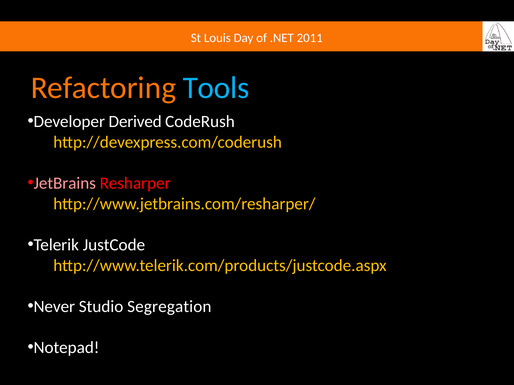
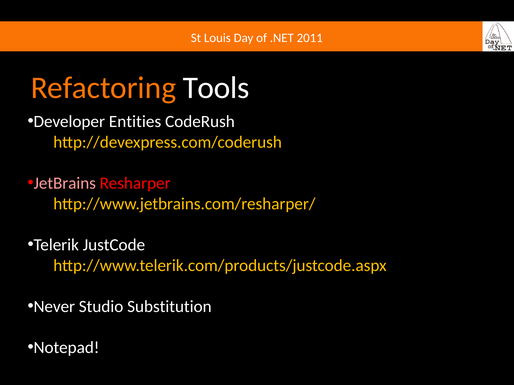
Tools colour: light blue -> white
Derived: Derived -> Entities
Segregation: Segregation -> Substitution
